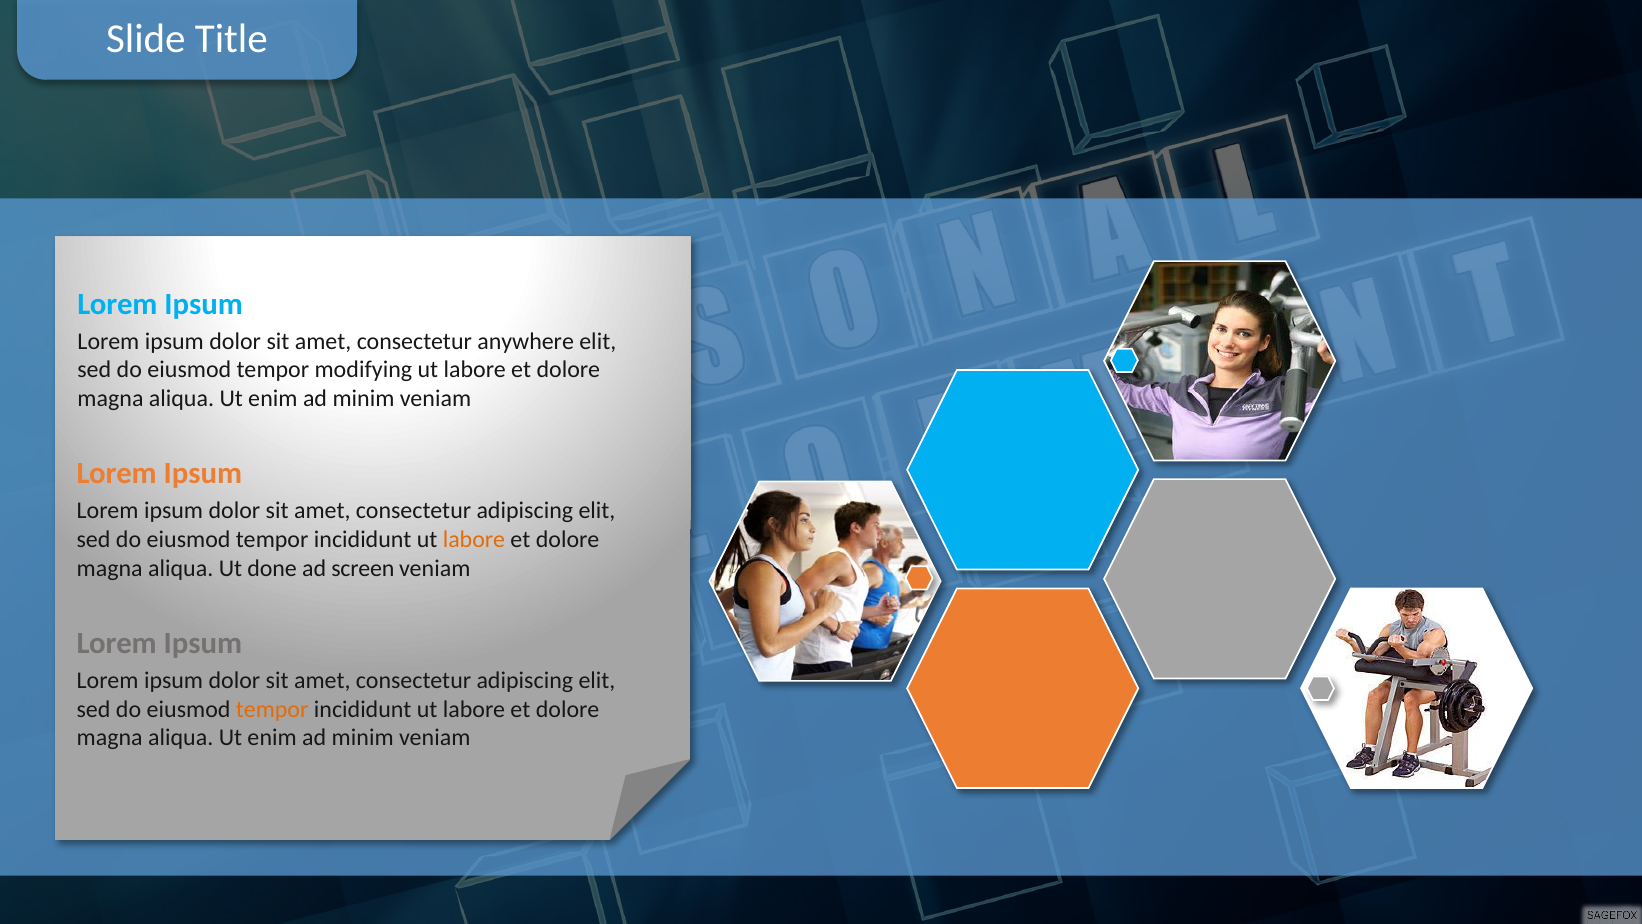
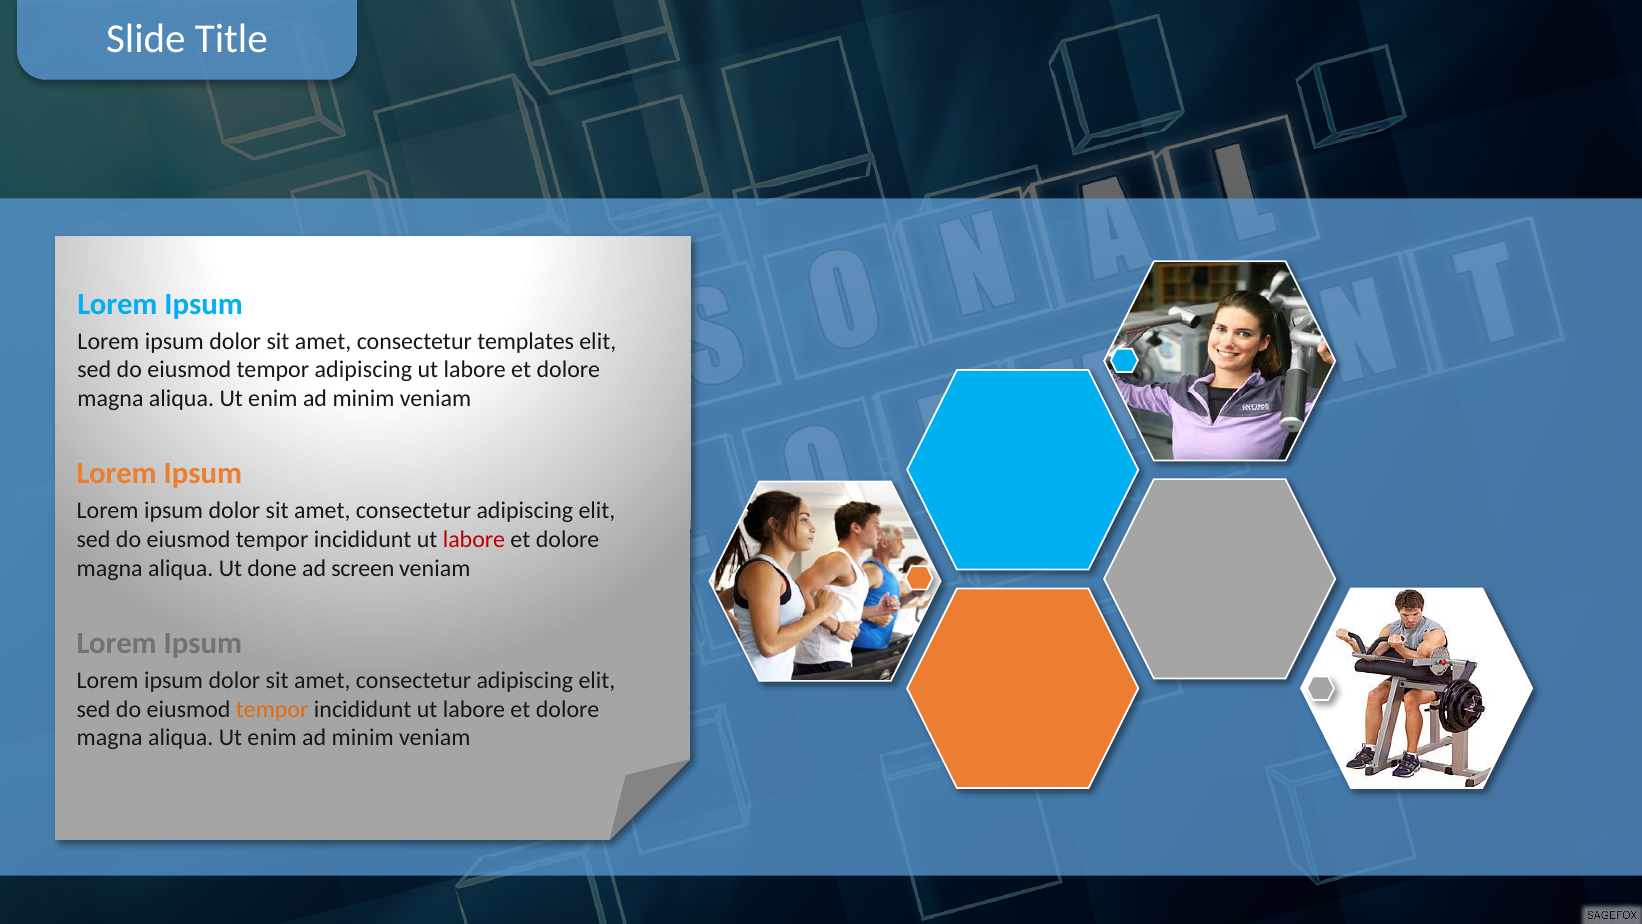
anywhere: anywhere -> templates
tempor modifying: modifying -> adipiscing
labore at (474, 539) colour: orange -> red
